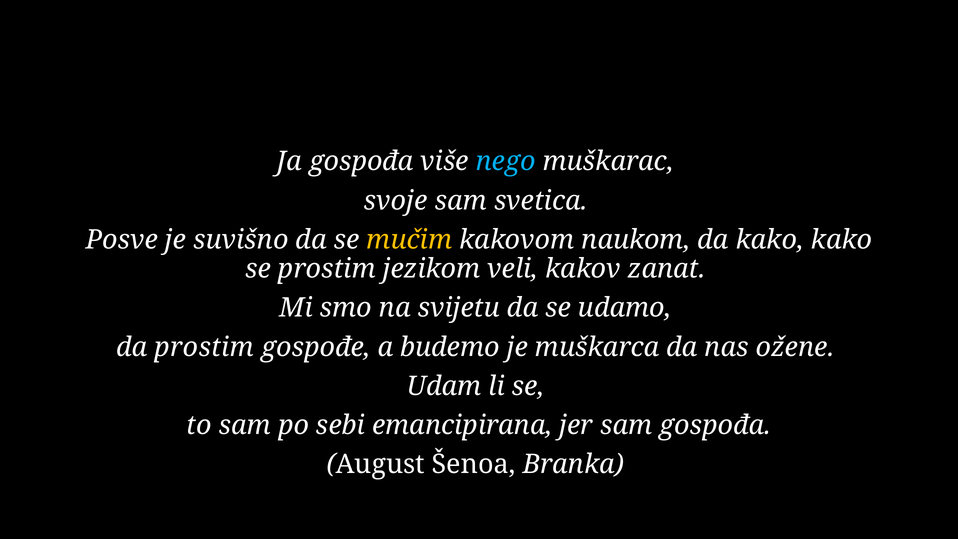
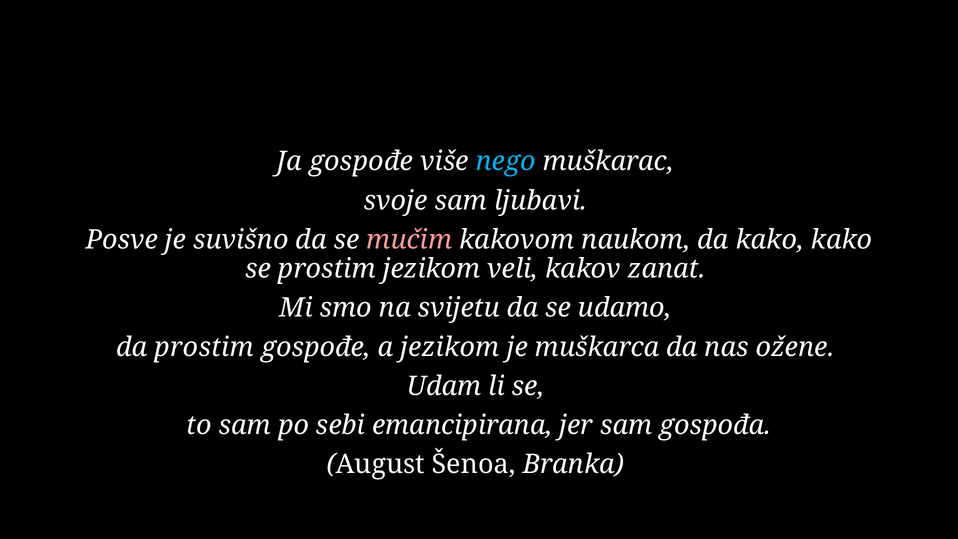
Ja gospođa: gospođa -> gospođe
svetica: svetica -> ljubavi
mučim colour: yellow -> pink
a budemo: budemo -> jezikom
